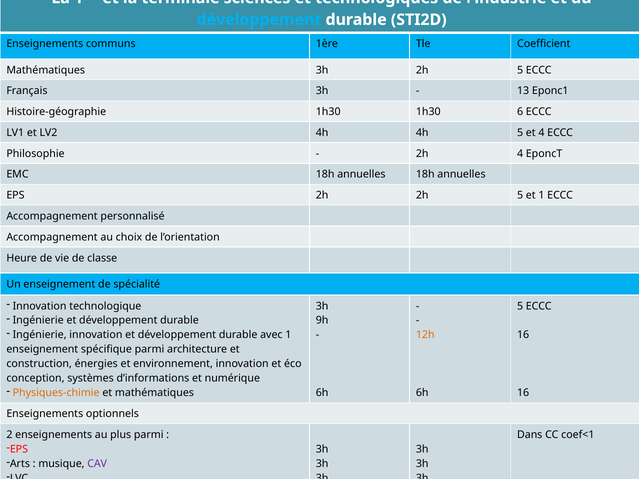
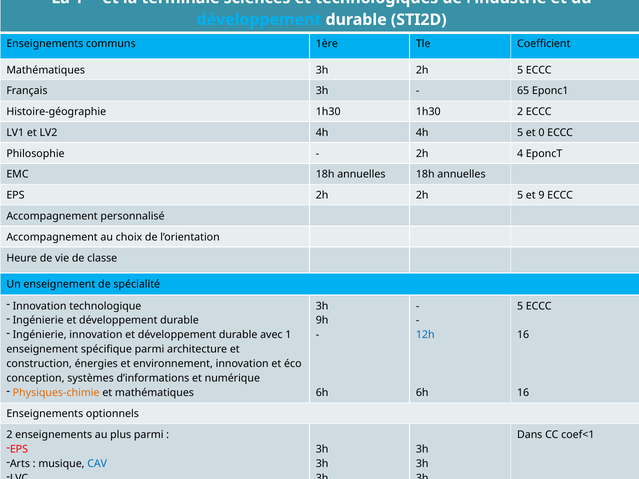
13: 13 -> 65
1h30 6: 6 -> 2
et 4: 4 -> 0
et 1: 1 -> 9
12h colour: orange -> blue
CAV colour: purple -> blue
